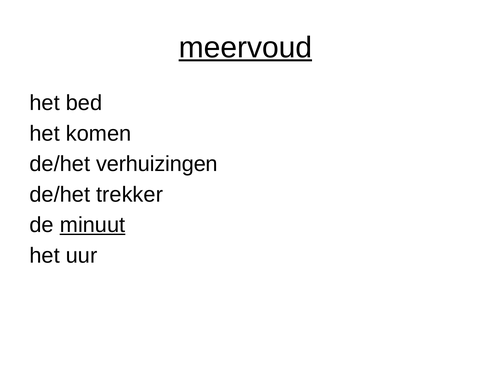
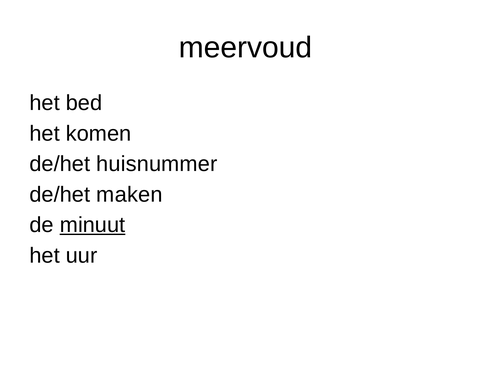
meervoud underline: present -> none
verhuizingen: verhuizingen -> huisnummer
trekker: trekker -> maken
